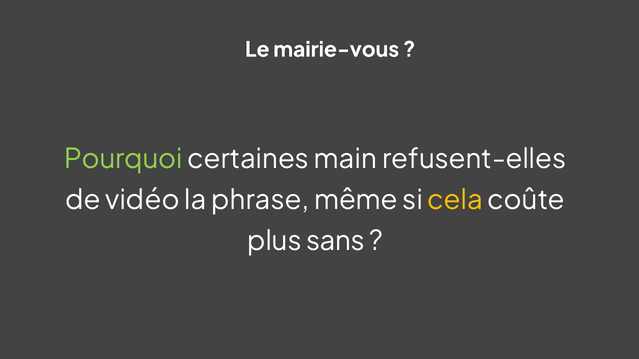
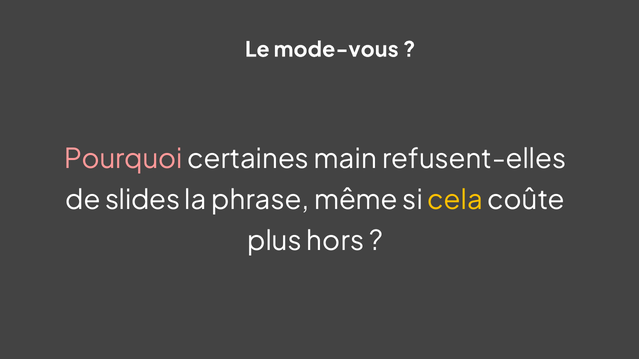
mairie-vous: mairie-vous -> mode-vous
Pourquoi colour: light green -> pink
vidéo: vidéo -> slides
sans: sans -> hors
